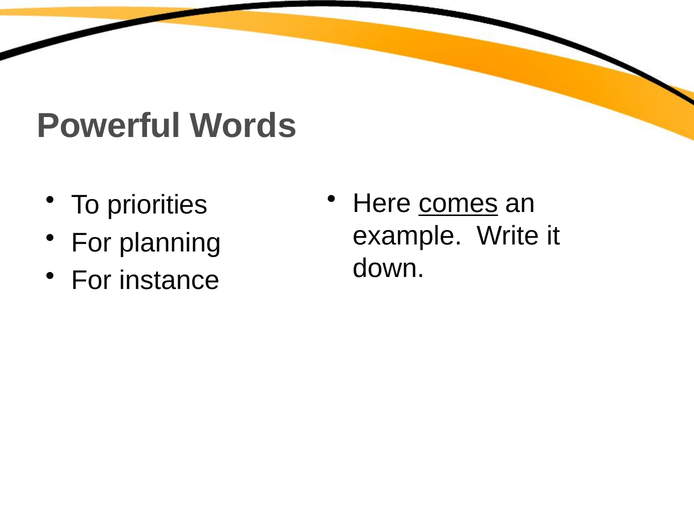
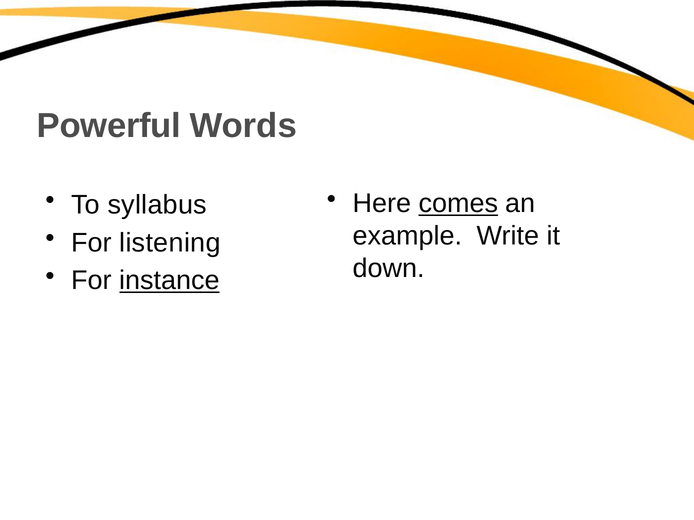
priorities: priorities -> syllabus
planning: planning -> listening
instance underline: none -> present
